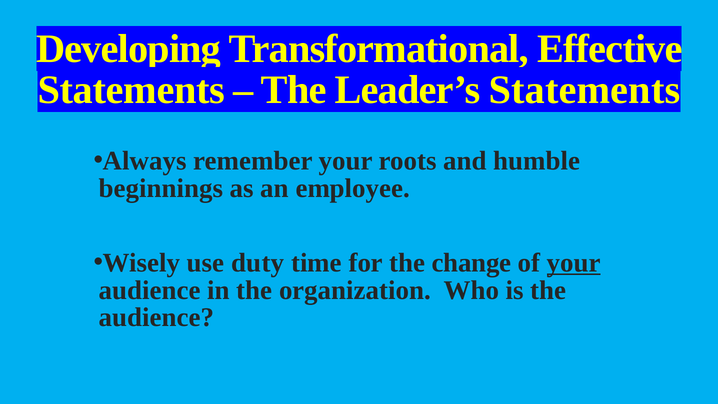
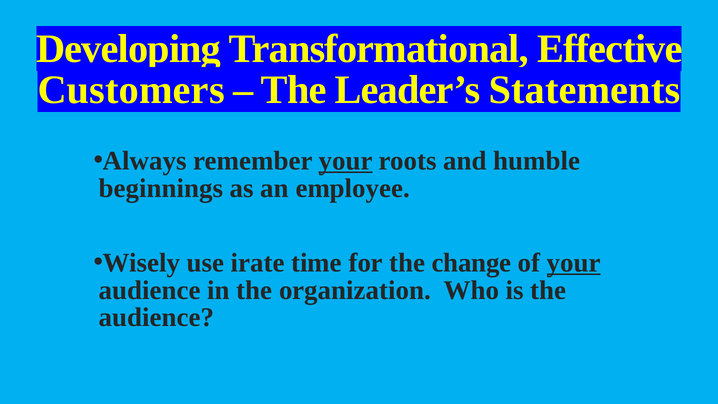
Statements at (131, 90): Statements -> Customers
your at (346, 161) underline: none -> present
duty: duty -> irate
